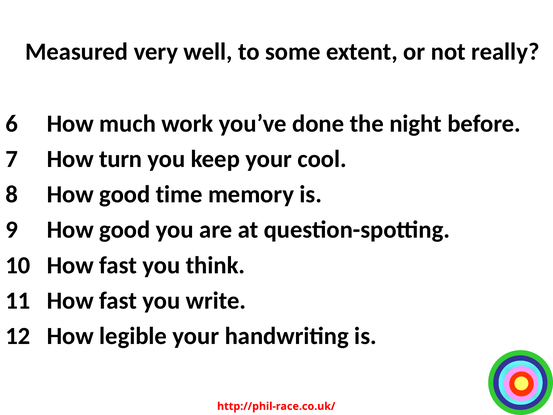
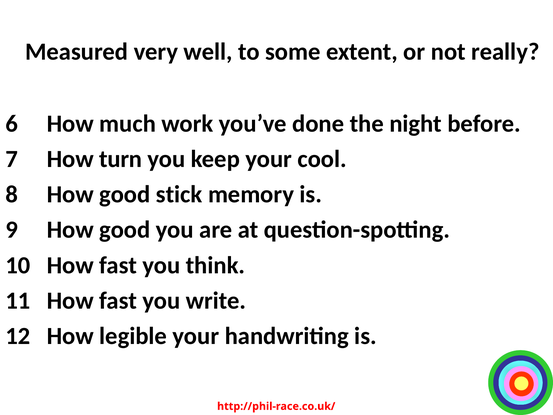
time: time -> stick
